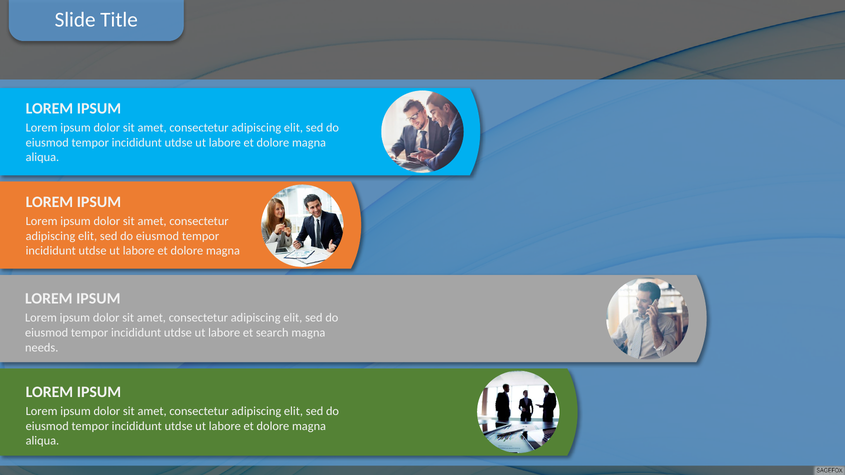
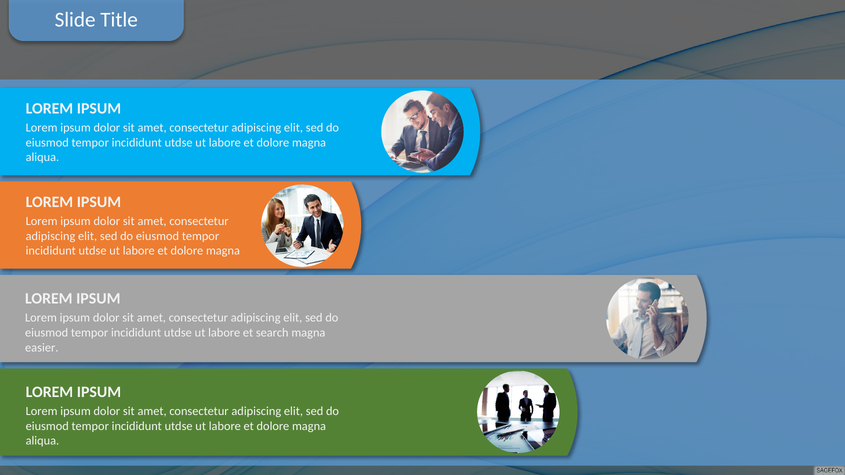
needs: needs -> easier
